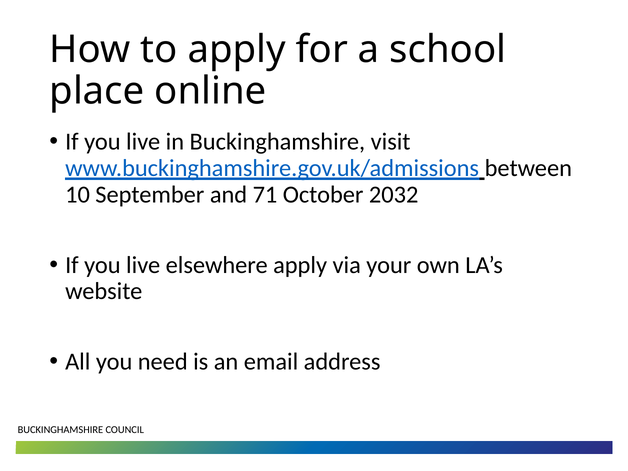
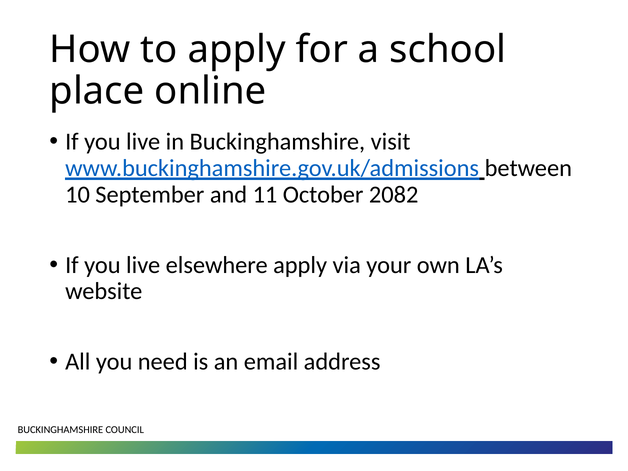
71: 71 -> 11
2032: 2032 -> 2082
